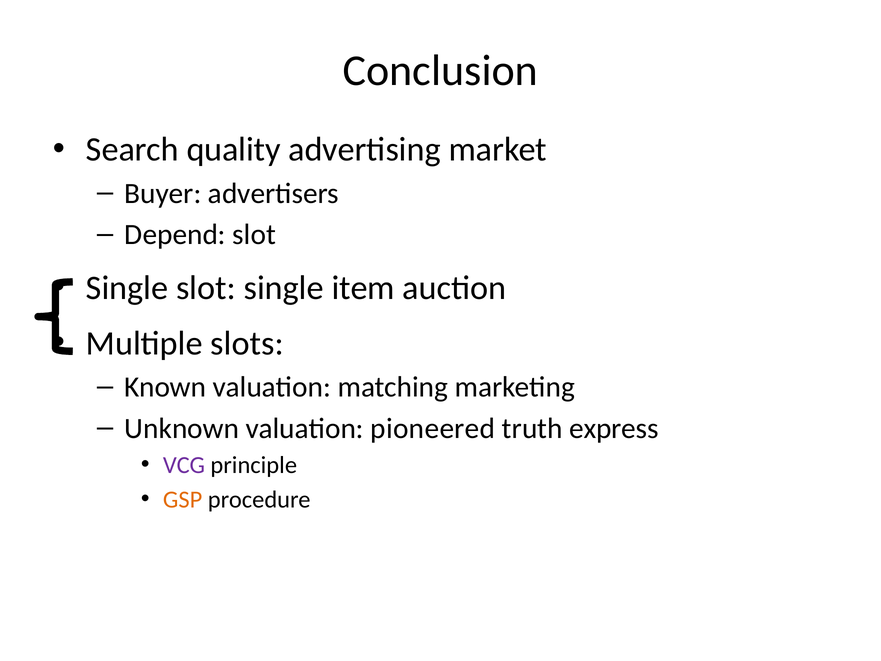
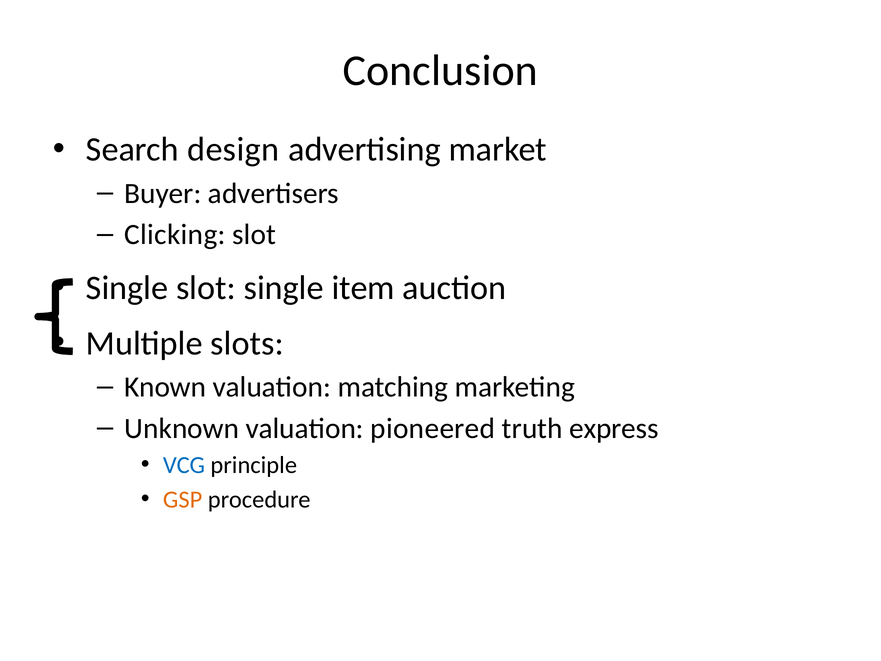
quality: quality -> design
Depend: Depend -> Clicking
VCG colour: purple -> blue
